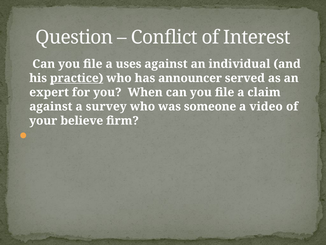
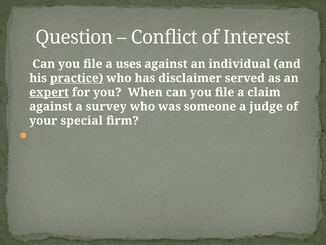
announcer: announcer -> disclaimer
expert underline: none -> present
video: video -> judge
believe: believe -> special
